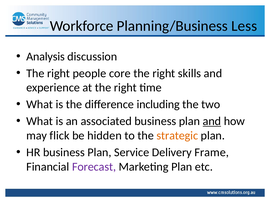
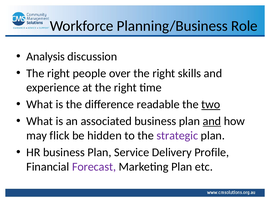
Less: Less -> Role
core: core -> over
including: including -> readable
two underline: none -> present
strategic colour: orange -> purple
Frame: Frame -> Profile
